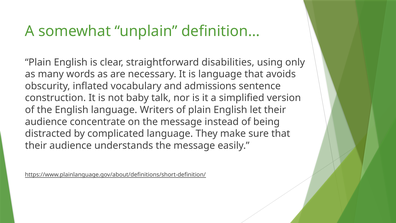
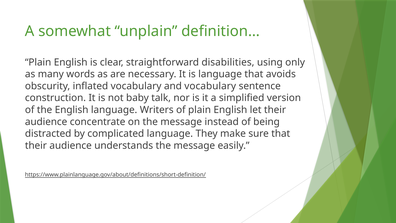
and admissions: admissions -> vocabulary
